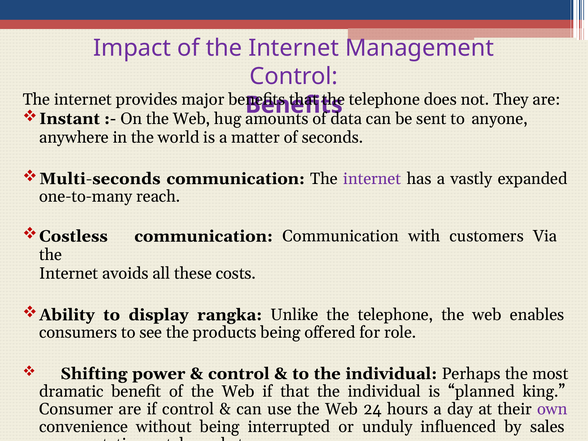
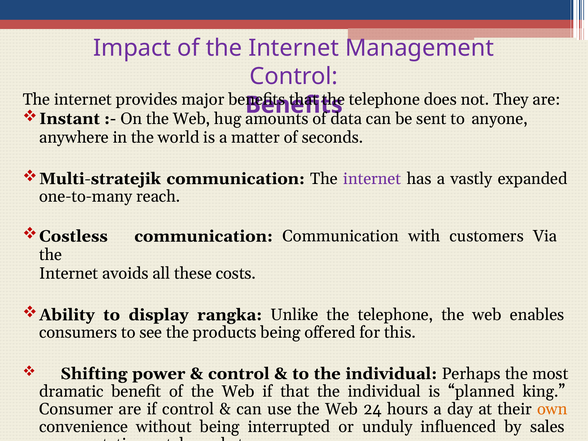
Multi-seconds: Multi-seconds -> Multi-stratejik
role: role -> this
own colour: purple -> orange
